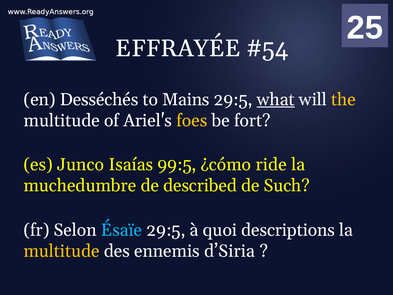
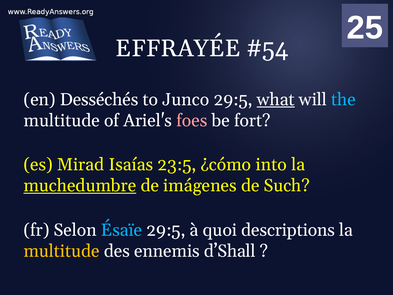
Mains: Mains -> Junco
the colour: yellow -> light blue
foes colour: yellow -> pink
Junco: Junco -> Mirad
99:5: 99:5 -> 23:5
ride: ride -> into
muchedumbre underline: none -> present
described: described -> imágenes
d’Siria: d’Siria -> d’Shall
